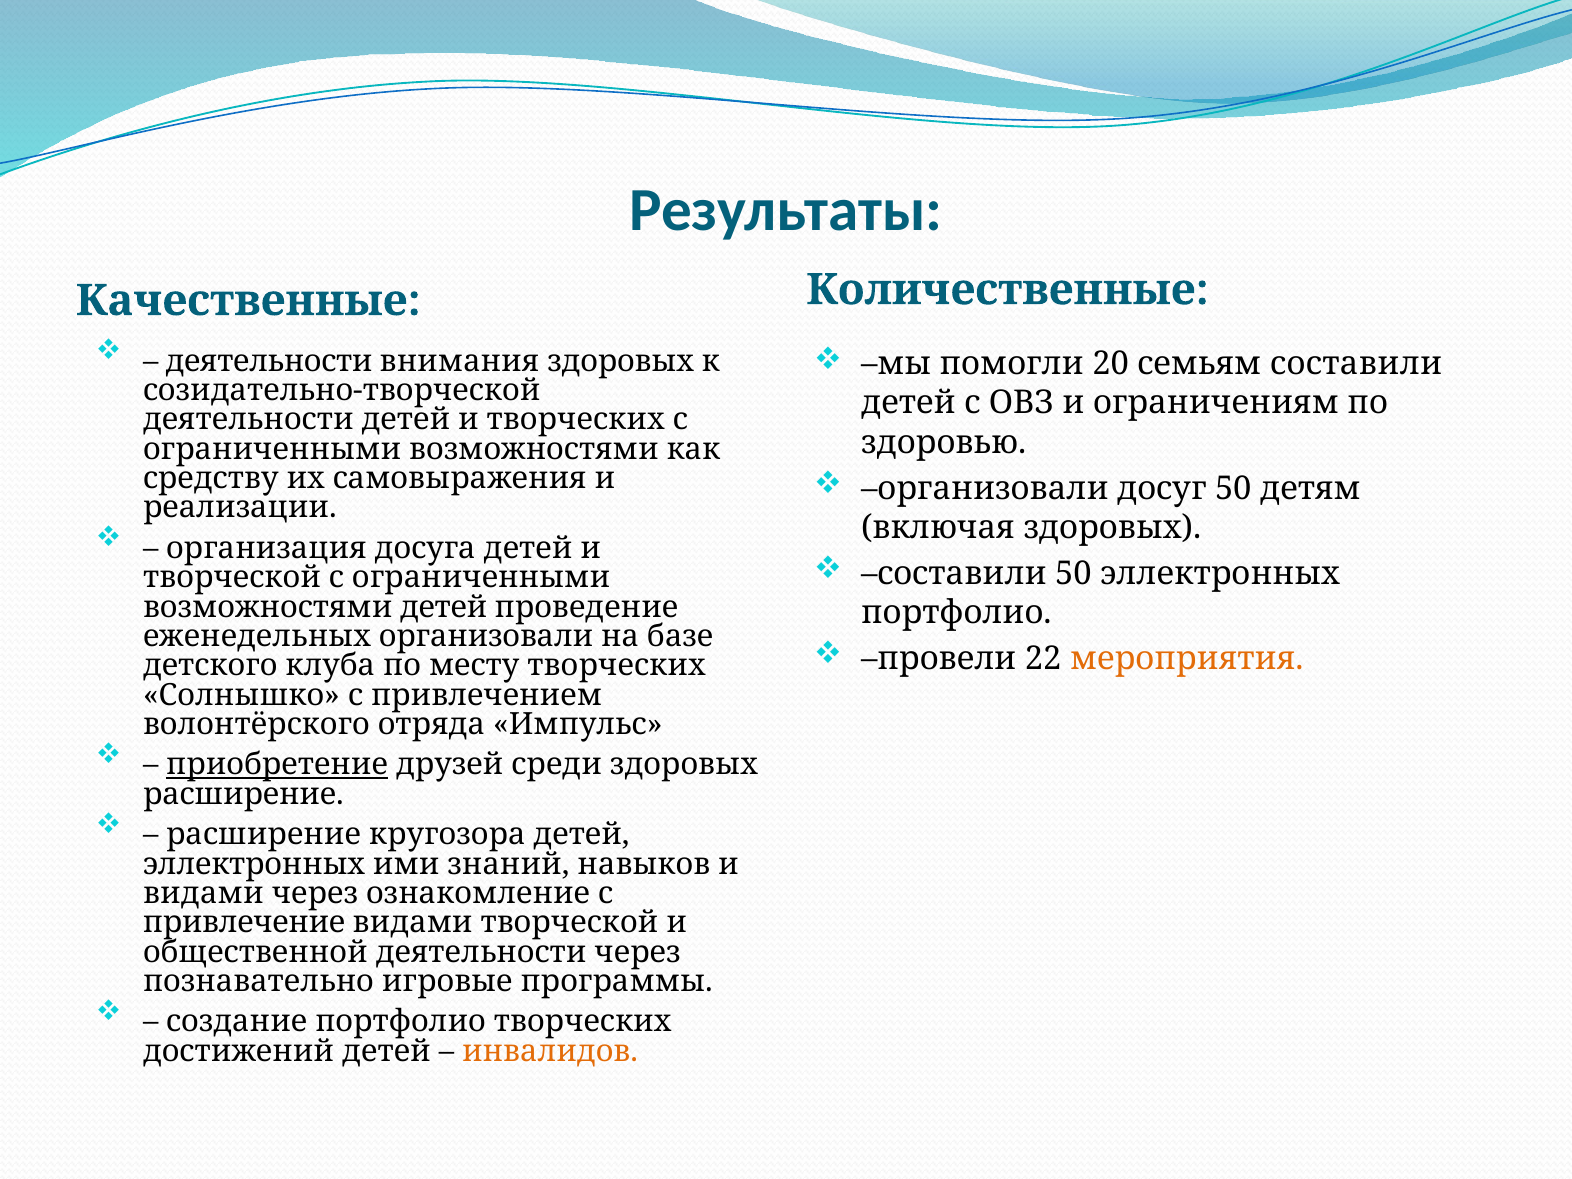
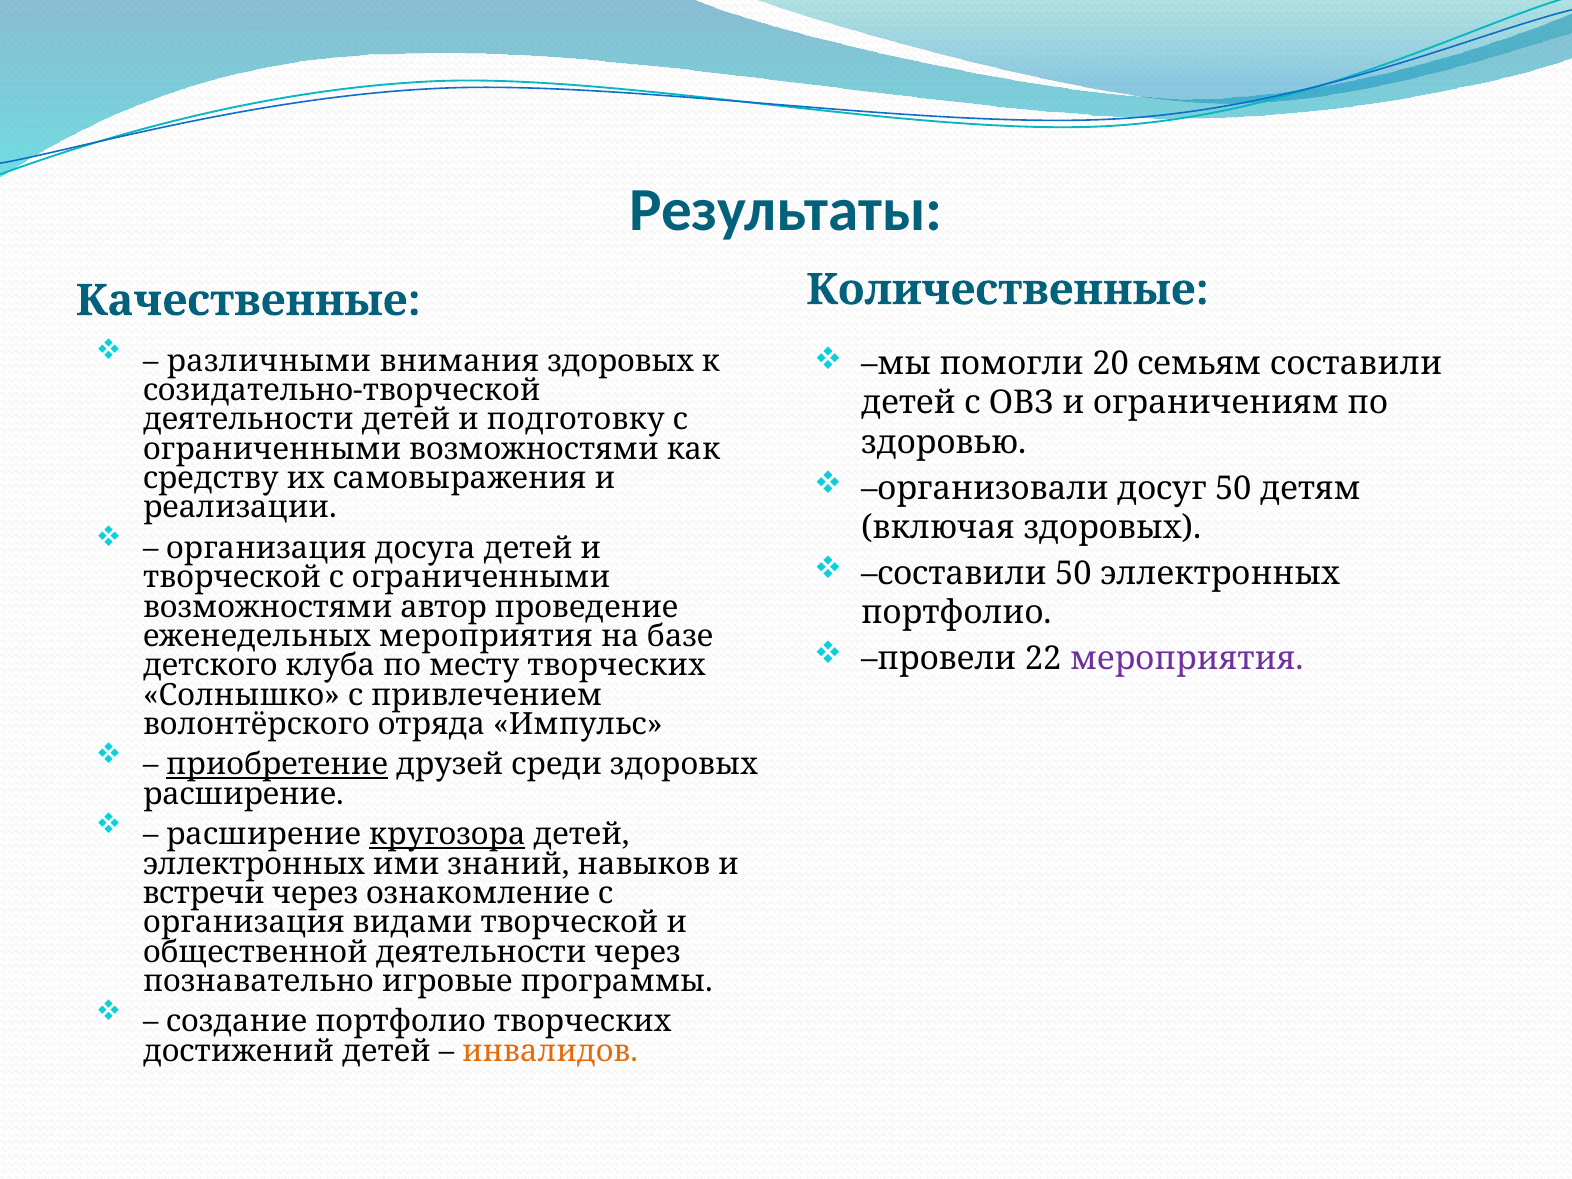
деятельности at (269, 361): деятельности -> различными
и творческих: творческих -> подготовку
возможностями детей: детей -> автор
еженедельных организовали: организовали -> мероприятия
мероприятия at (1187, 659) colour: orange -> purple
кругозора underline: none -> present
видами at (203, 893): видами -> встречи
привлечение at (244, 923): привлечение -> организация
